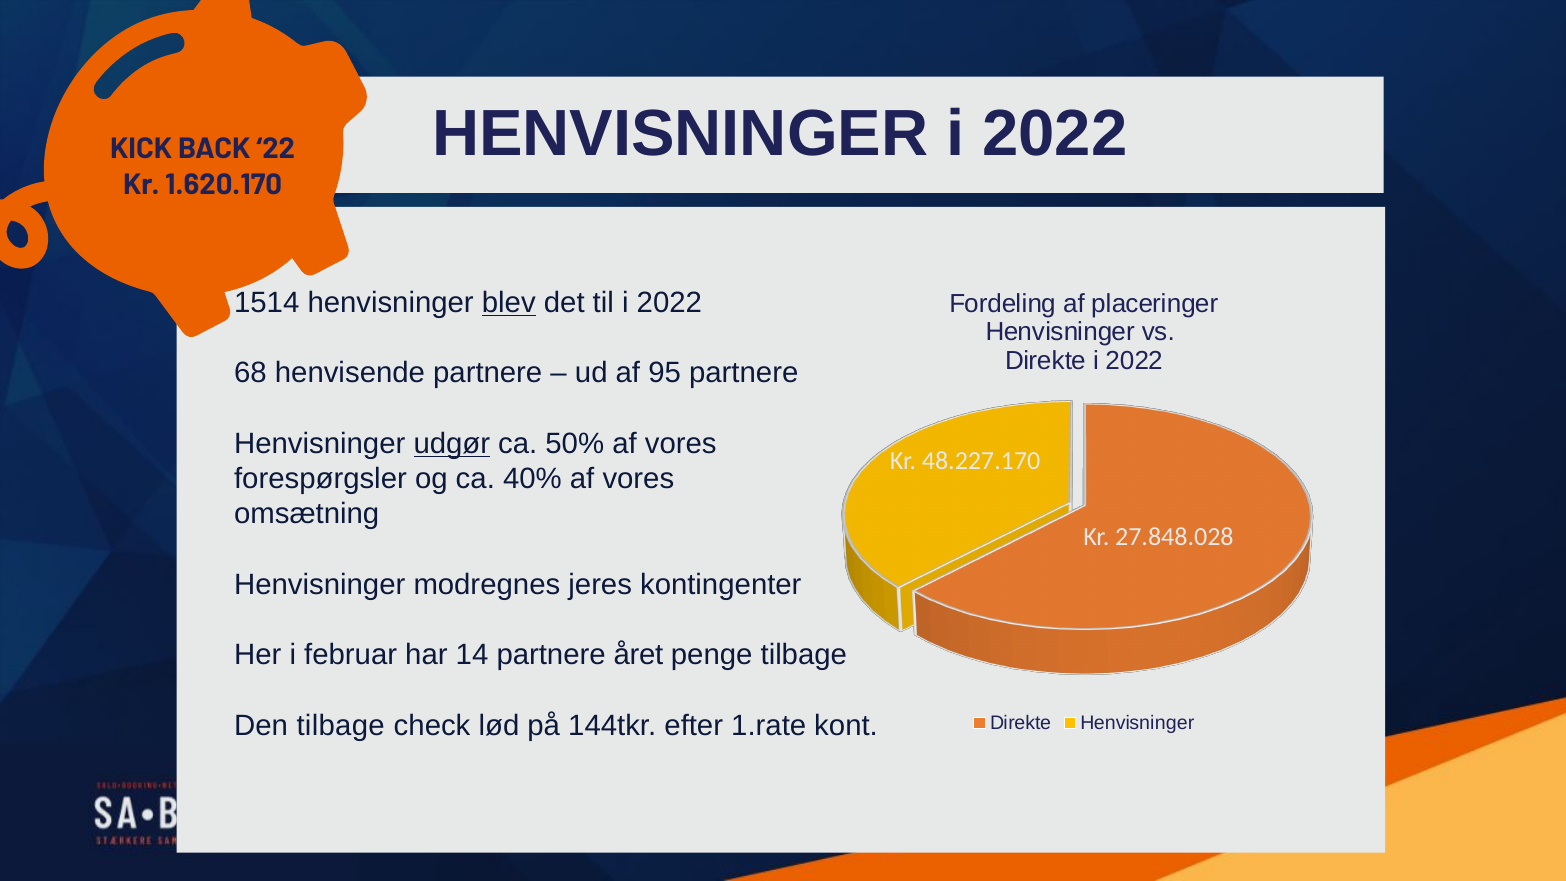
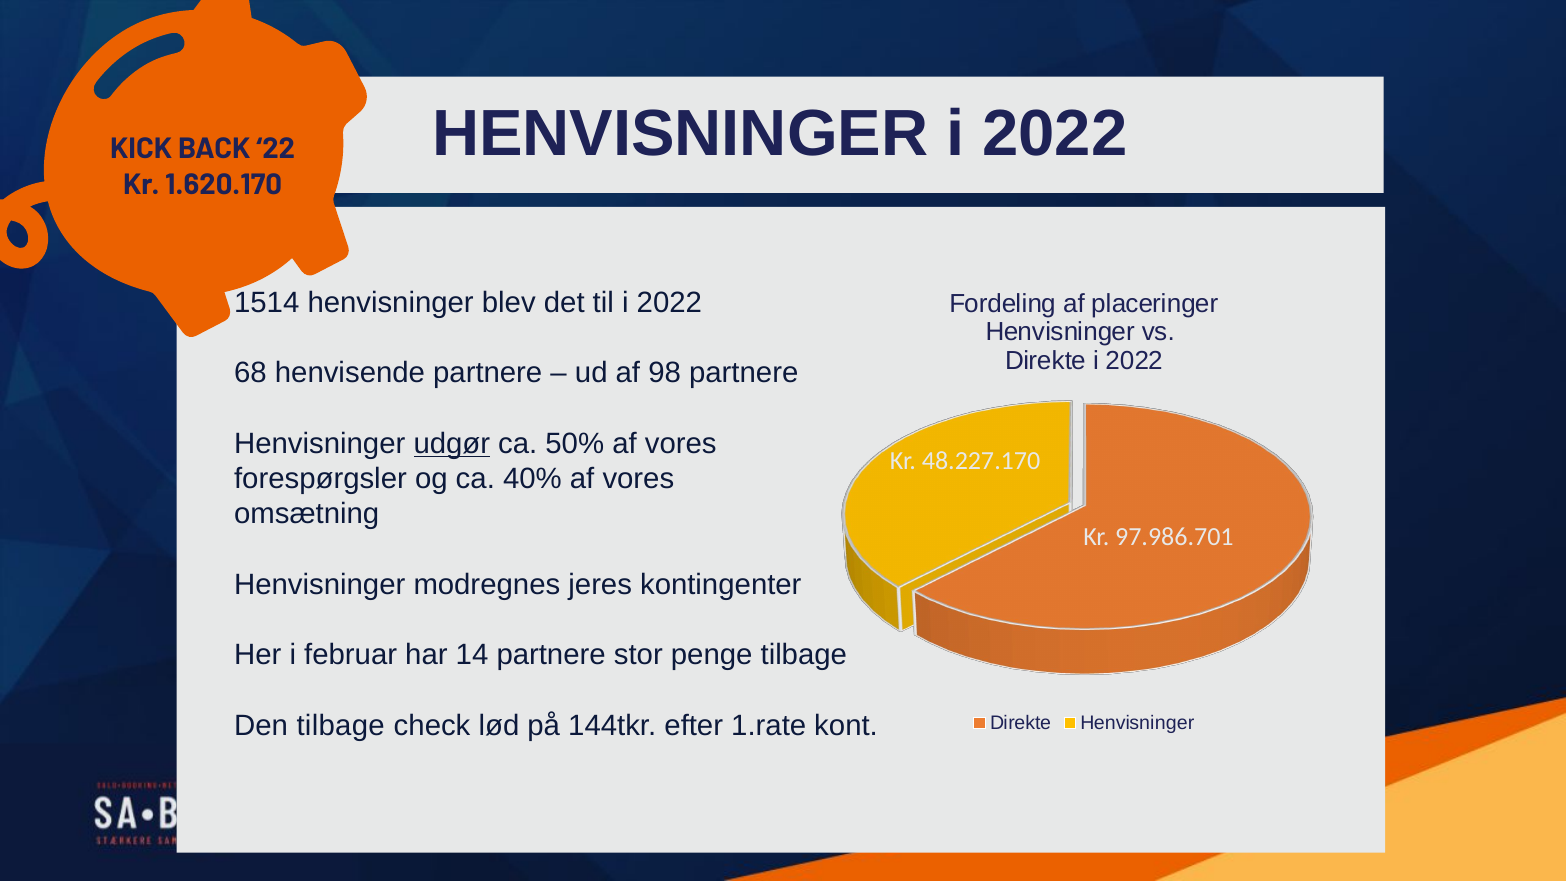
blev underline: present -> none
95: 95 -> 98
27.848.028: 27.848.028 -> 97.986.701
året: året -> stor
